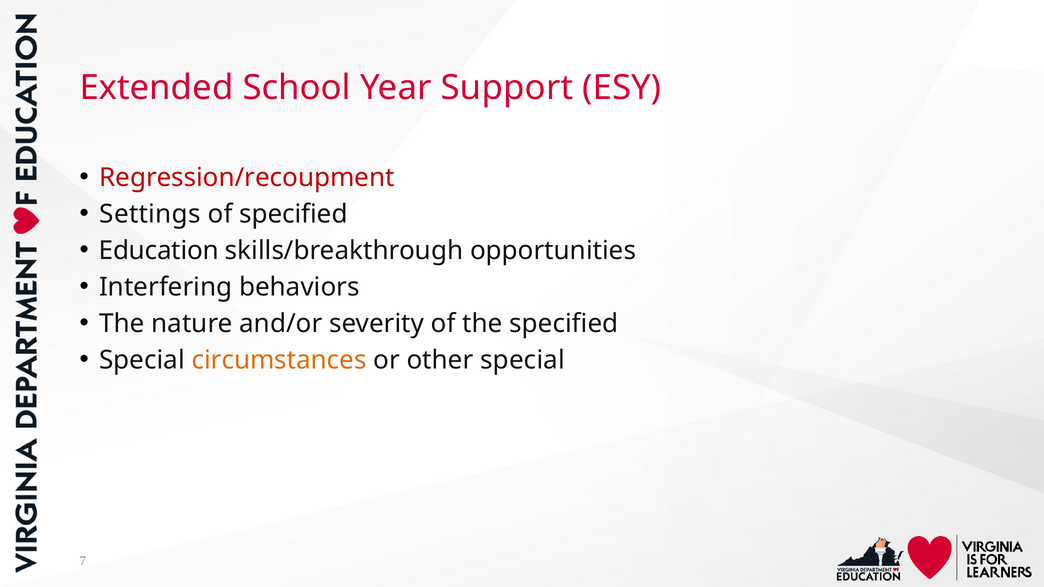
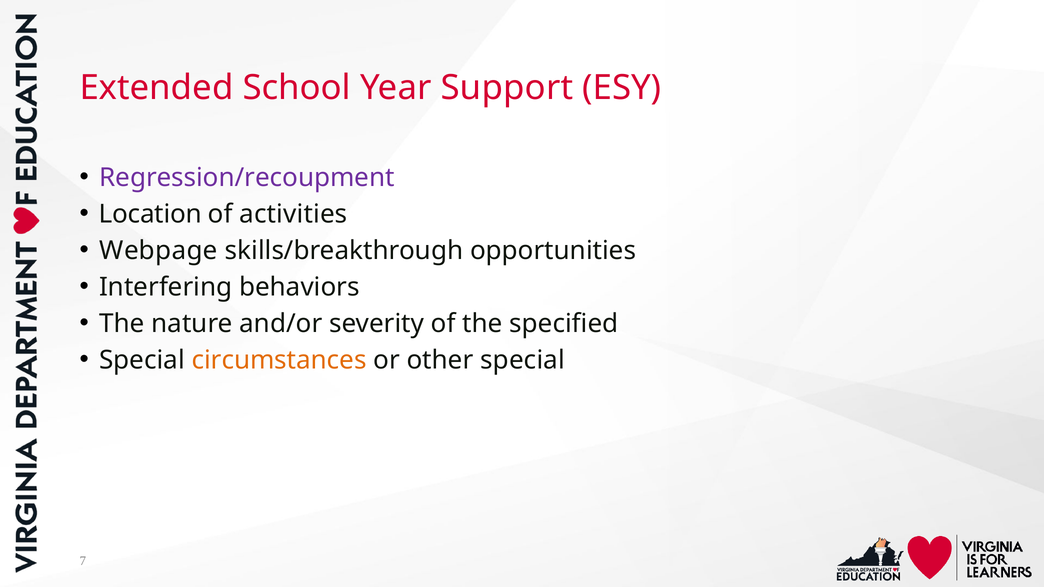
Regression/recoupment colour: red -> purple
Settings: Settings -> Location
of specified: specified -> activities
Education: Education -> Webpage
